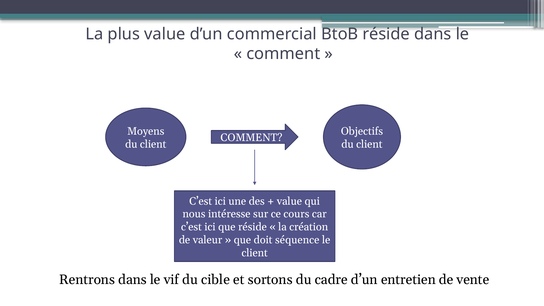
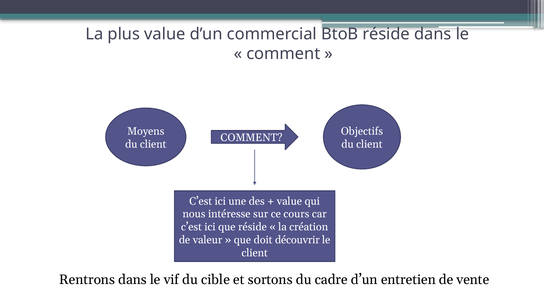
séquence: séquence -> découvrir
